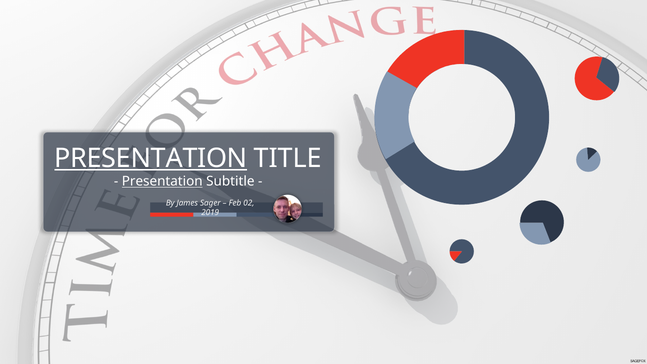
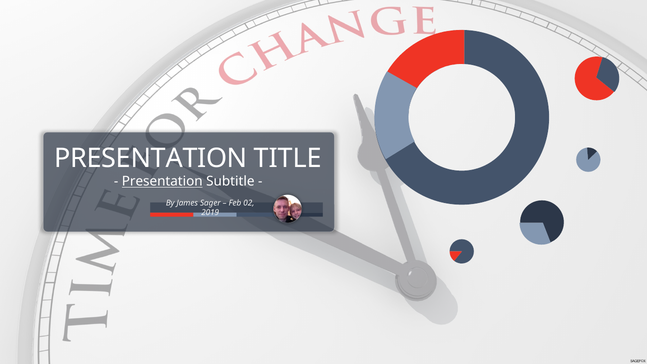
PRESENTATION at (151, 158) underline: present -> none
